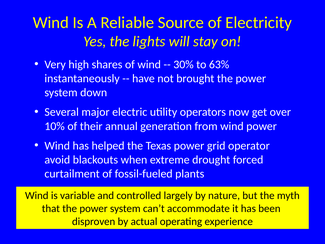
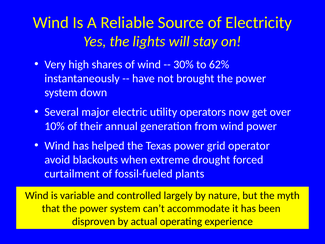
63%: 63% -> 62%
